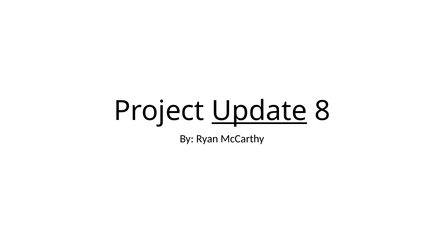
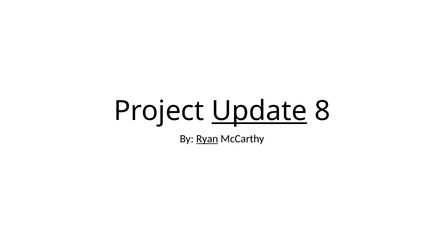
Ryan underline: none -> present
